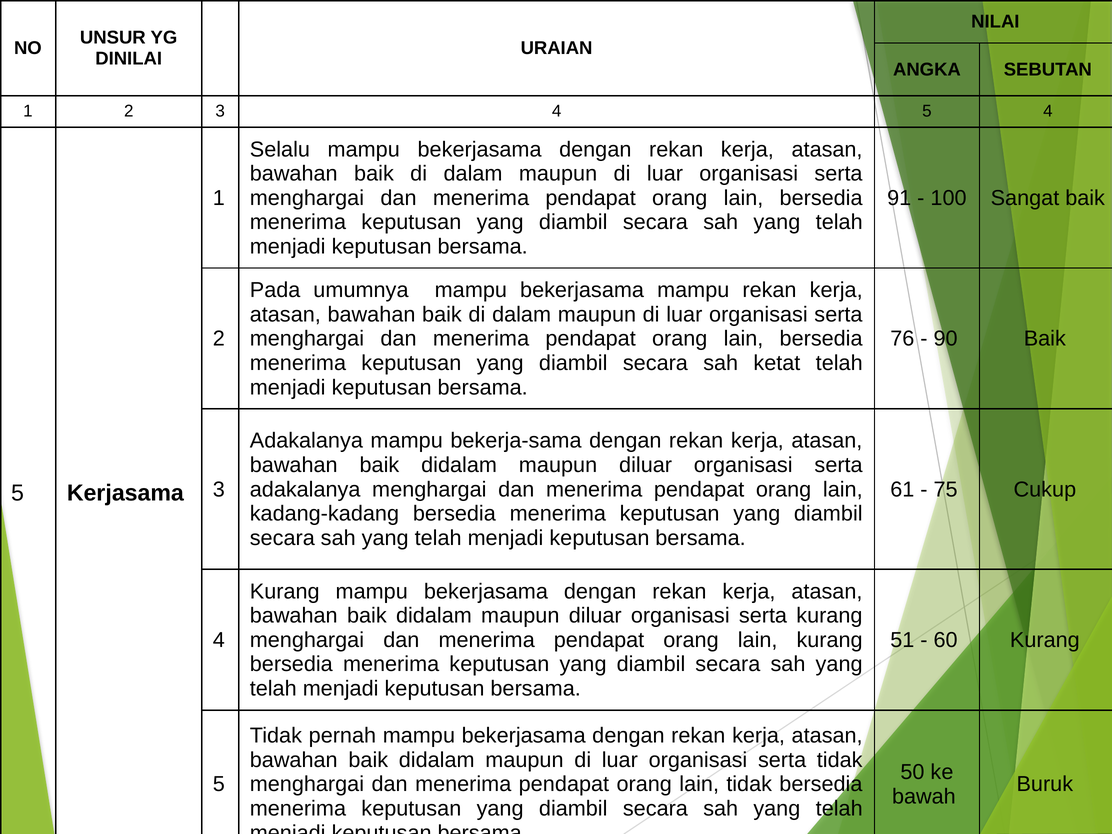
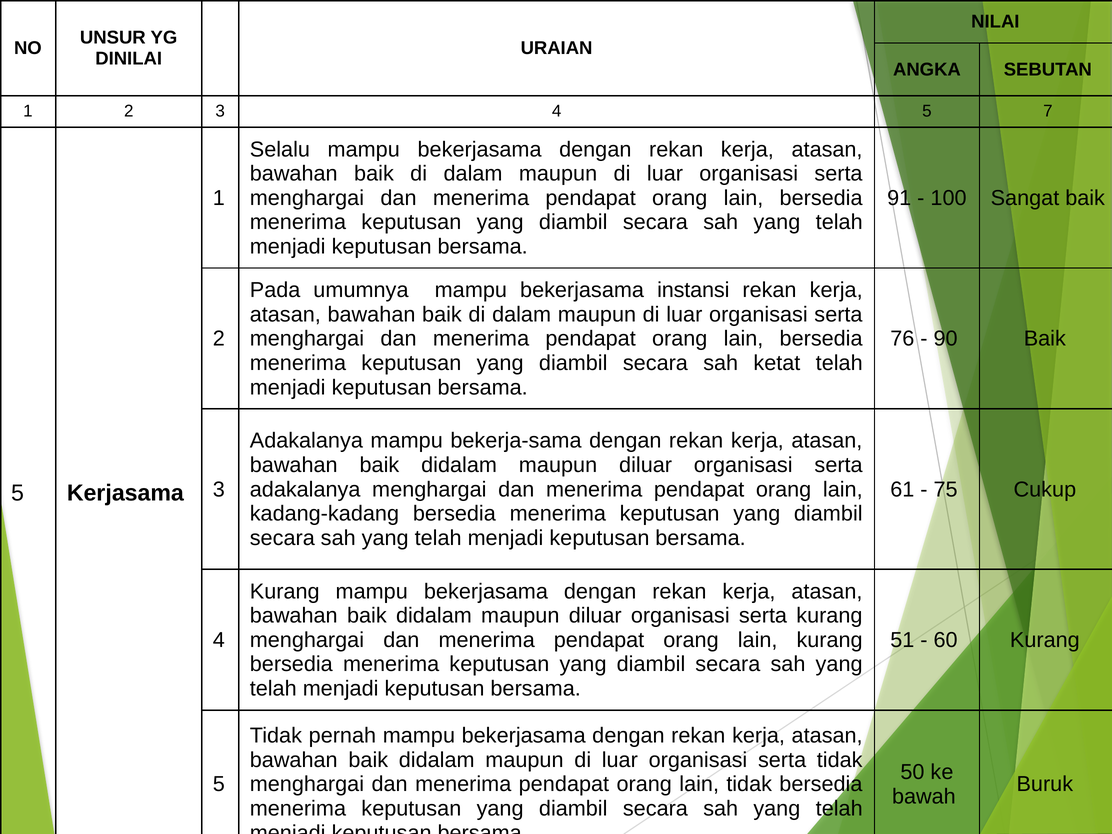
5 4: 4 -> 7
bekerjasama mampu: mampu -> instansi
